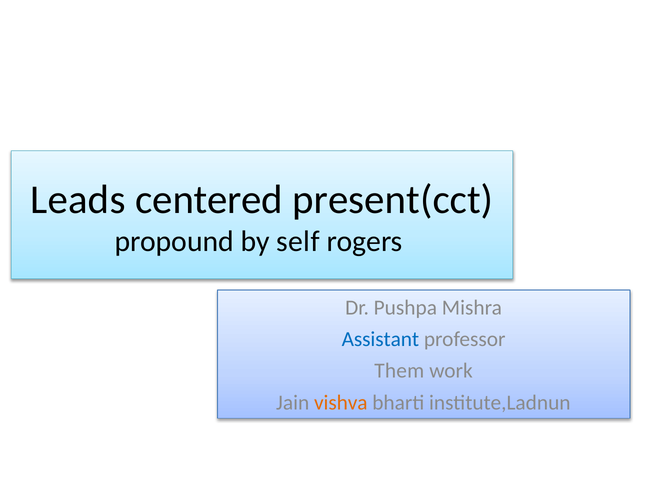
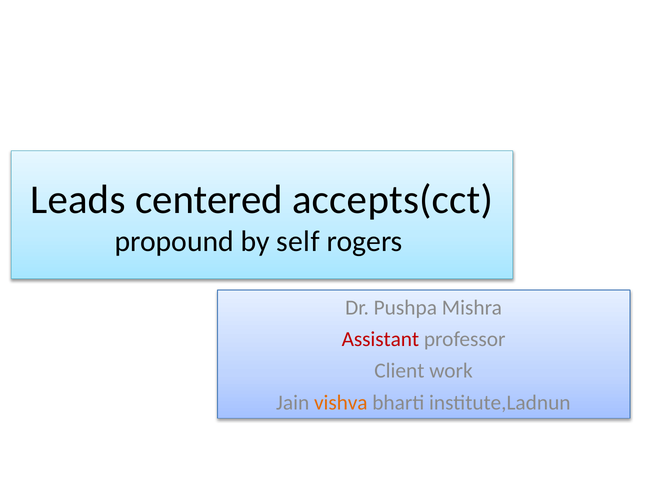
present(cct: present(cct -> accepts(cct
Assistant colour: blue -> red
Them: Them -> Client
